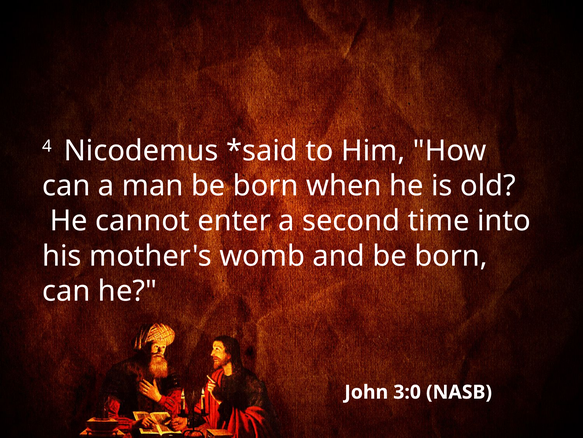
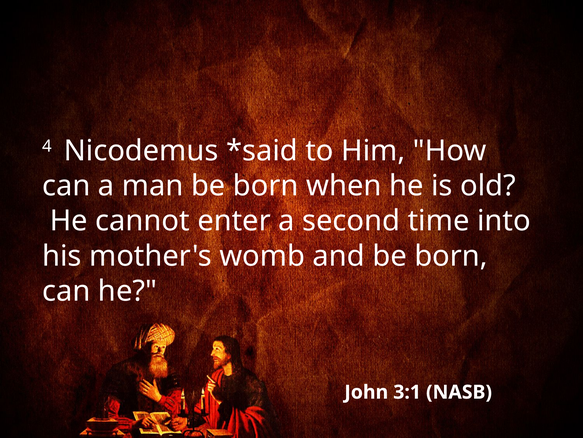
3:0: 3:0 -> 3:1
